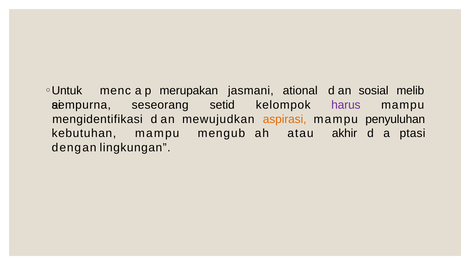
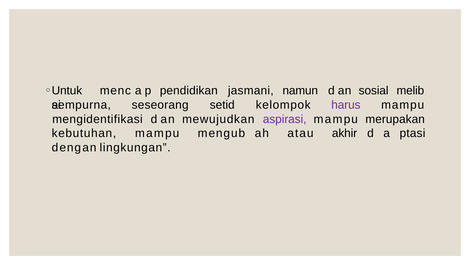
merupakan: merupakan -> pendidikan
ational: ational -> namun
aspirasi colour: orange -> purple
penyuluhan: penyuluhan -> merupakan
